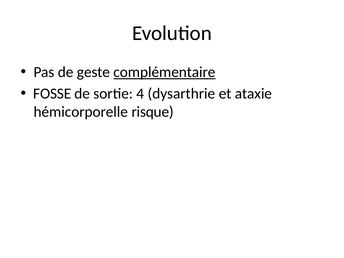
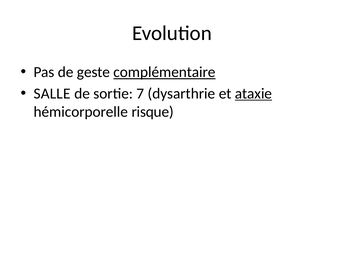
FOSSE: FOSSE -> SALLE
4: 4 -> 7
ataxie underline: none -> present
